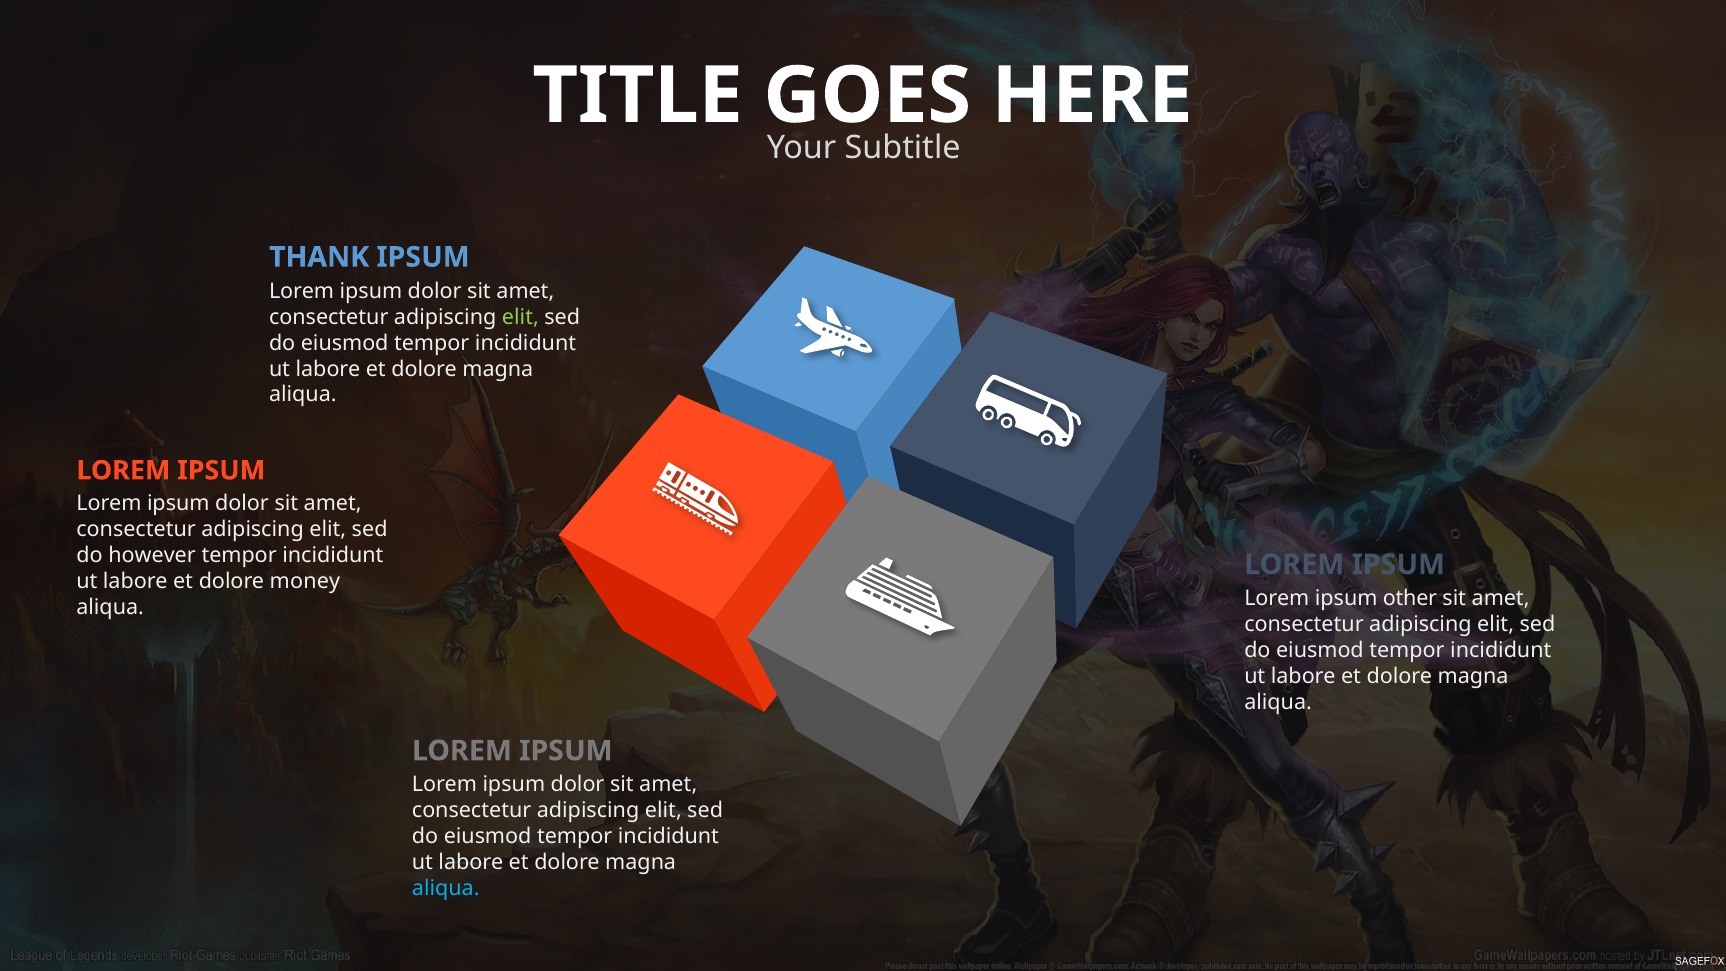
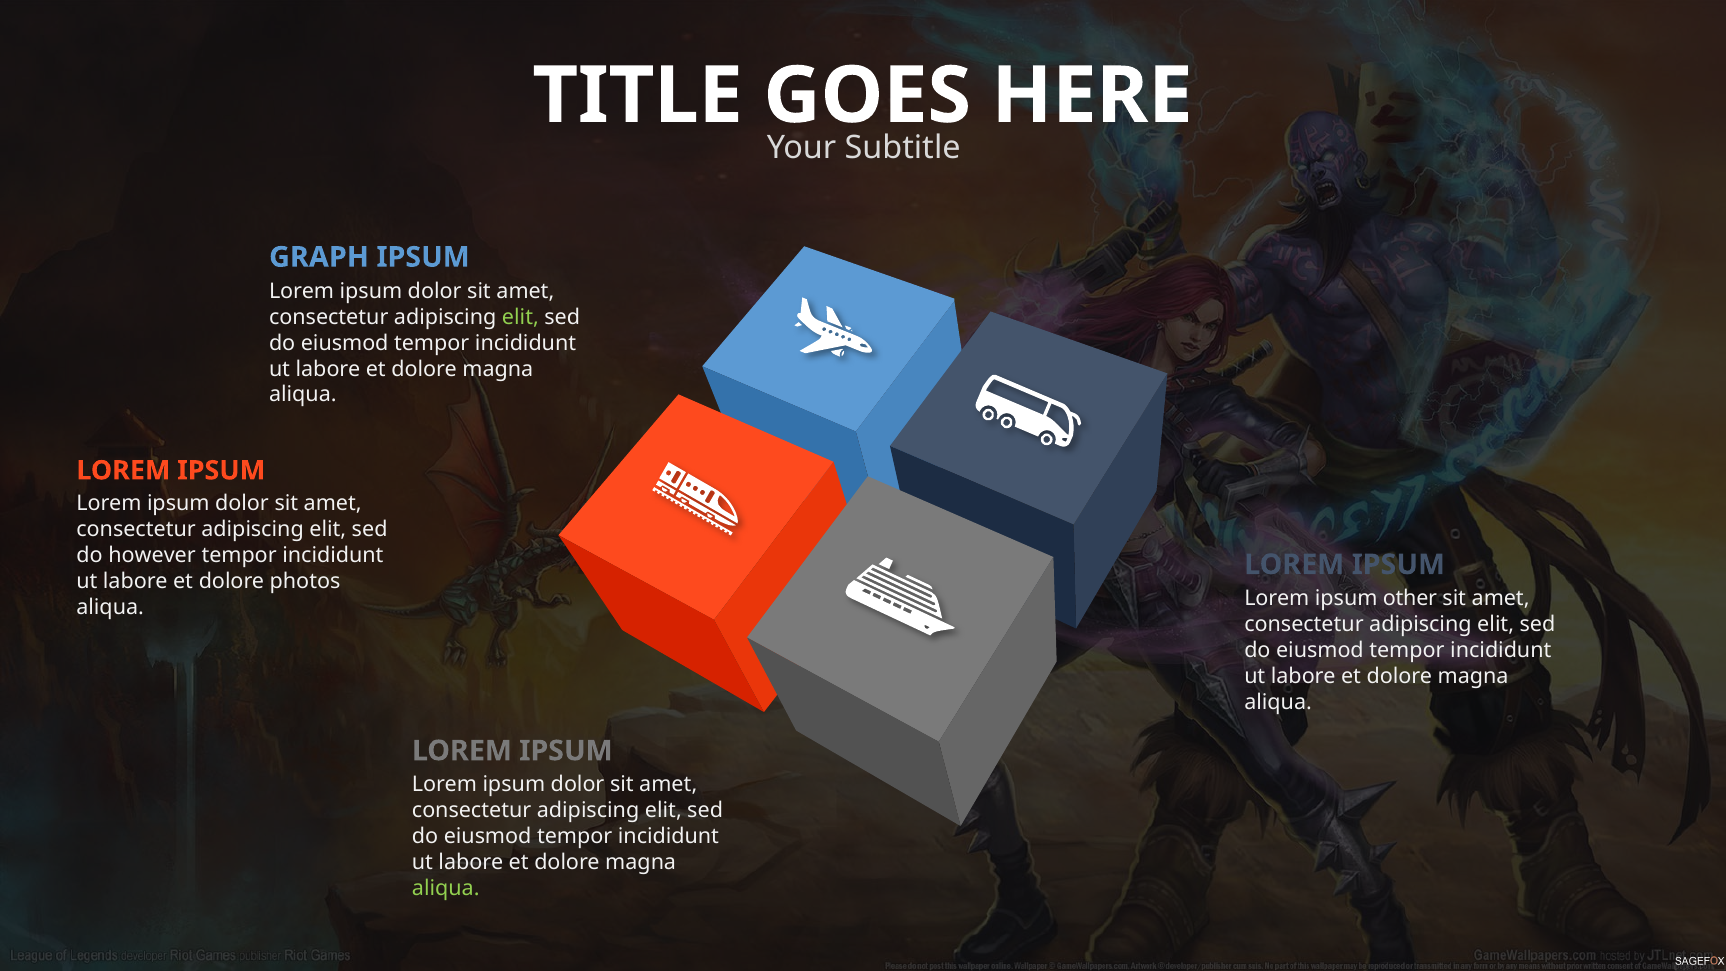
THANK: THANK -> GRAPH
money: money -> photos
aliqua at (446, 888) colour: light blue -> light green
